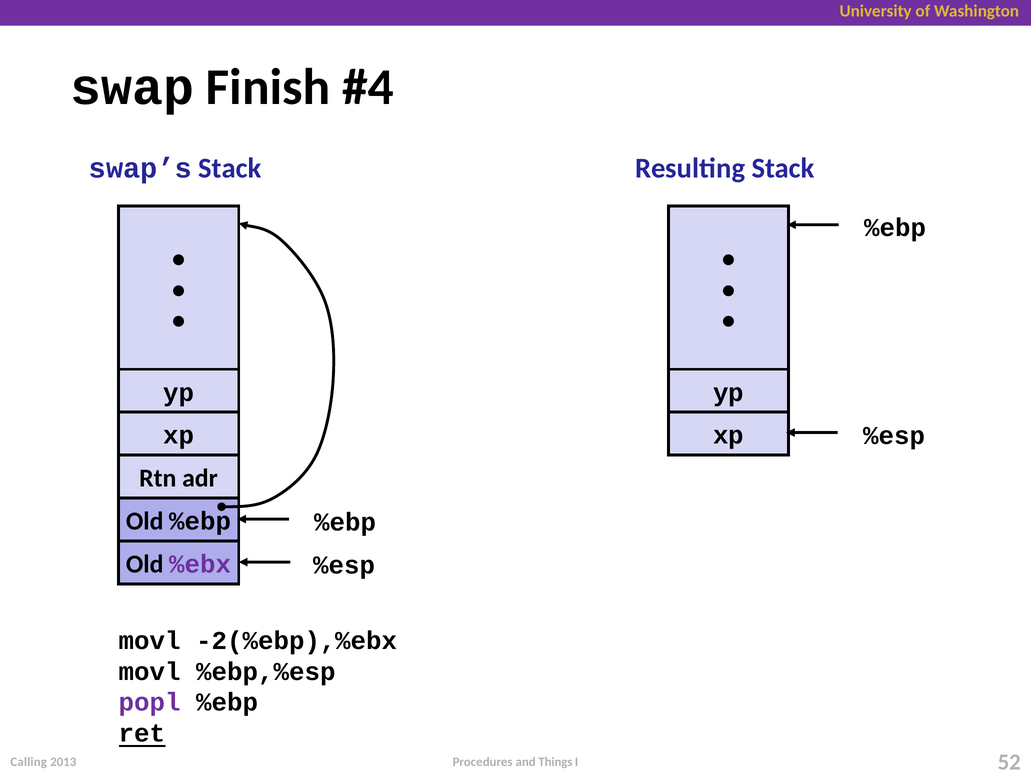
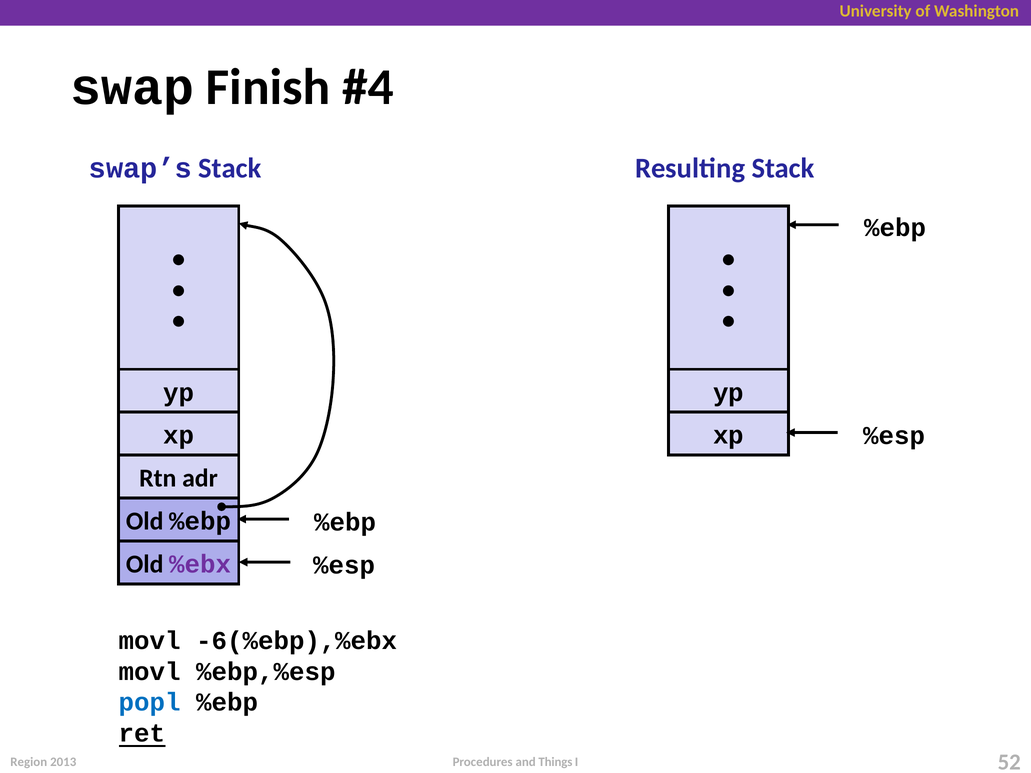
-2(%ebp),%ebx: -2(%ebp),%ebx -> -6(%ebp),%ebx
popl colour: purple -> blue
Calling: Calling -> Region
